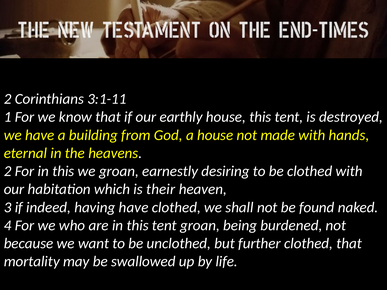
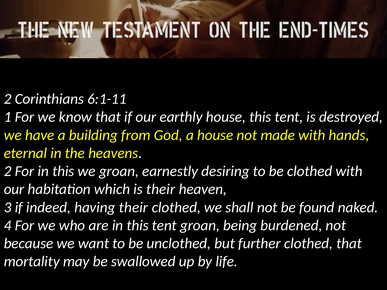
3:1-11: 3:1-11 -> 6:1-11
having have: have -> their
